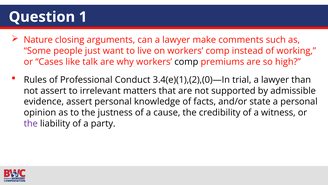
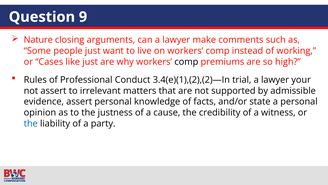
1: 1 -> 9
like talk: talk -> just
3.4(e)(1),(2),(0)—In: 3.4(e)(1),(2),(0)—In -> 3.4(e)(1),(2),(2)—In
than: than -> your
the at (31, 123) colour: purple -> blue
